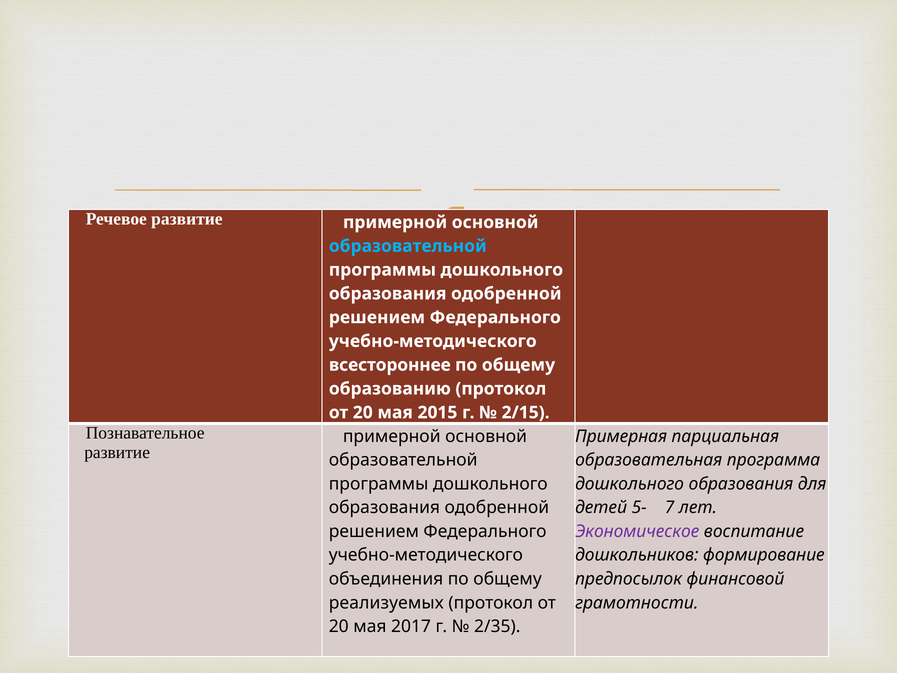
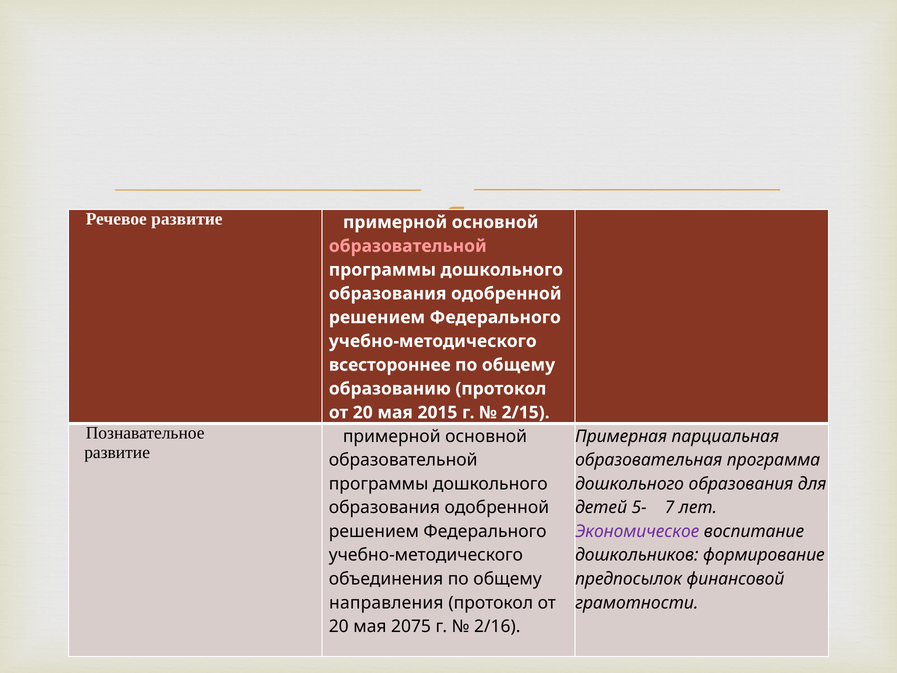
образовательной at (408, 246) colour: light blue -> pink
реализуемых: реализуемых -> направления
2017: 2017 -> 2075
2/35: 2/35 -> 2/16
